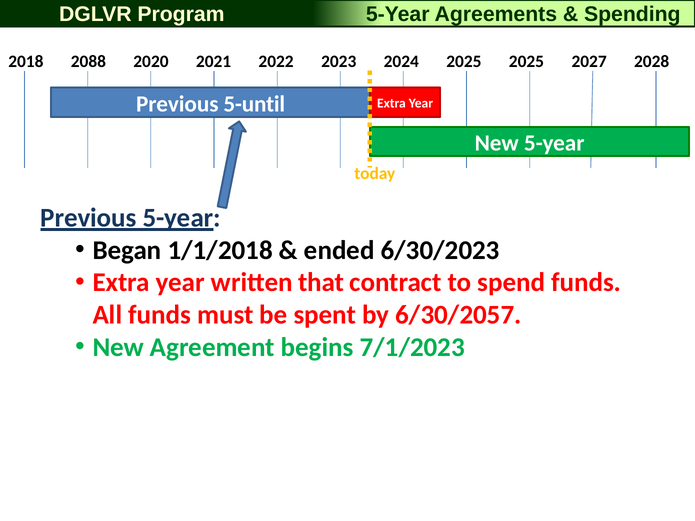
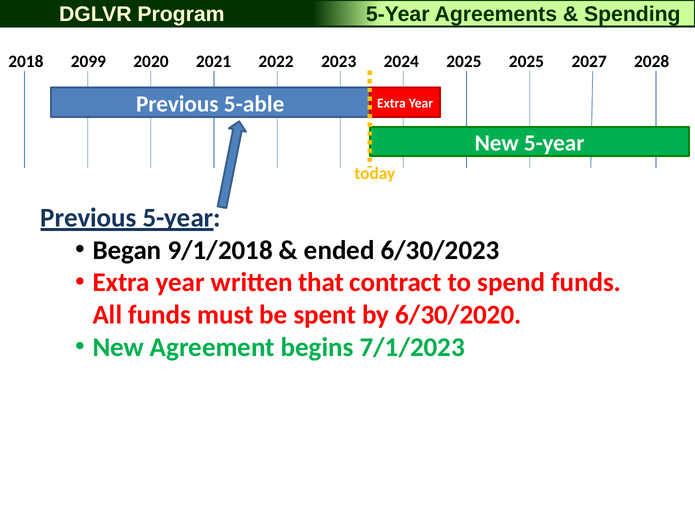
2088: 2088 -> 2099
5-until: 5-until -> 5-able
1/1/2018: 1/1/2018 -> 9/1/2018
6/30/2057: 6/30/2057 -> 6/30/2020
